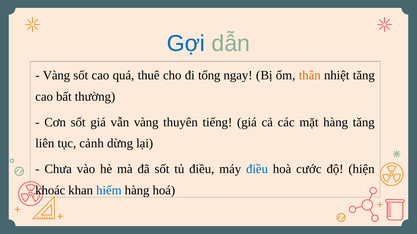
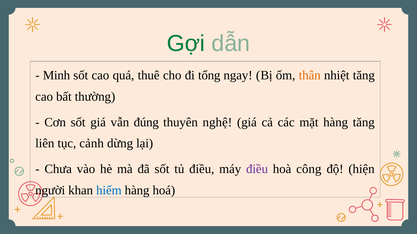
Gợi colour: blue -> green
Vàng at (56, 76): Vàng -> Minh
vẫn vàng: vàng -> đúng
tiếng: tiếng -> nghệ
điều at (257, 169) colour: blue -> purple
cước: cước -> công
khoác: khoác -> người
